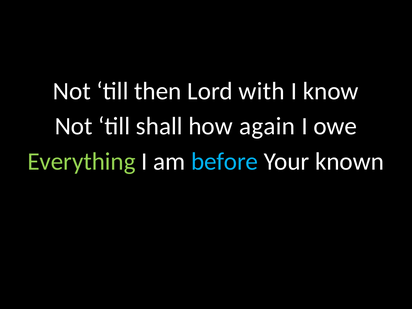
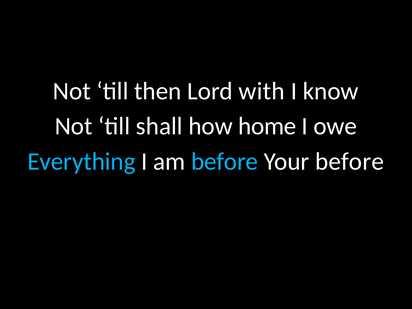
again: again -> home
Everything colour: light green -> light blue
Your known: known -> before
